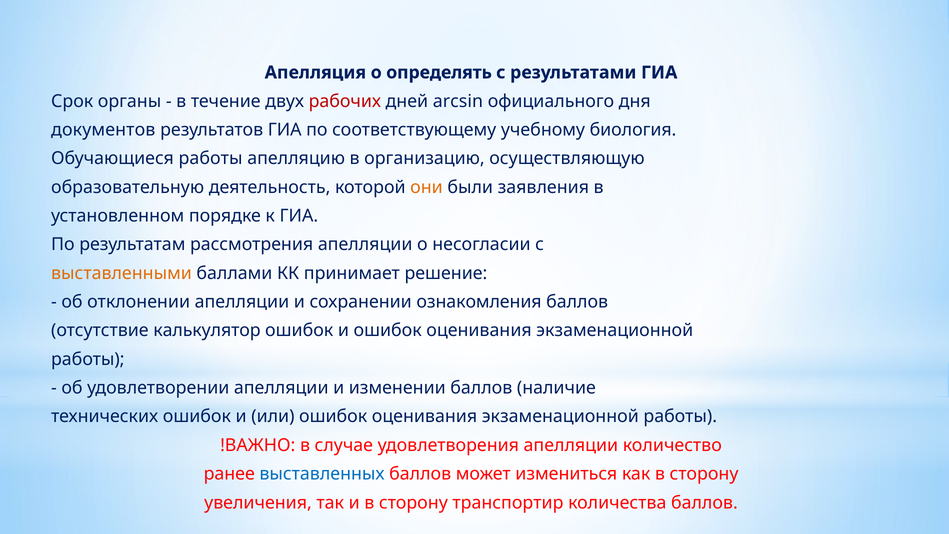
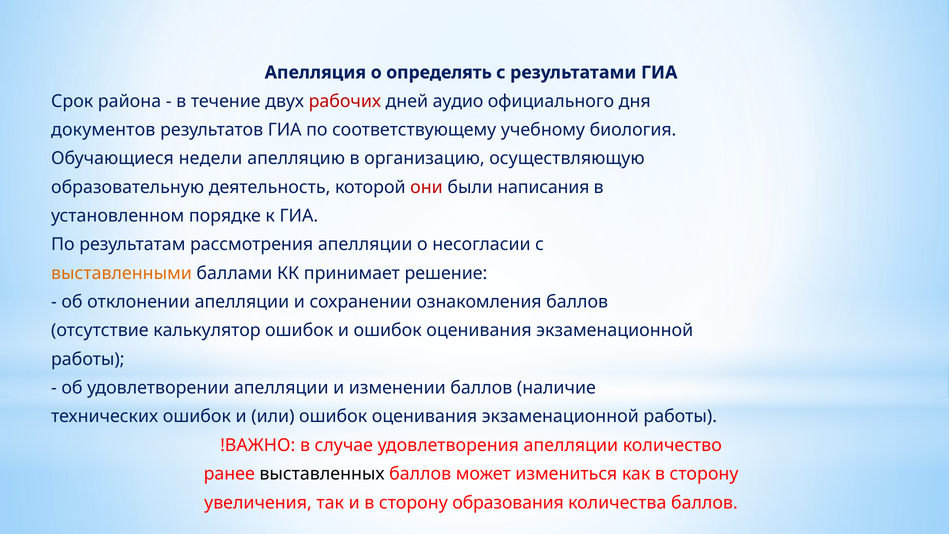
органы: органы -> района
arcsin: arcsin -> аудио
Обучающиеся работы: работы -> недели
они colour: orange -> red
заявления: заявления -> написания
выставленных colour: blue -> black
транспортир: транспортир -> образования
